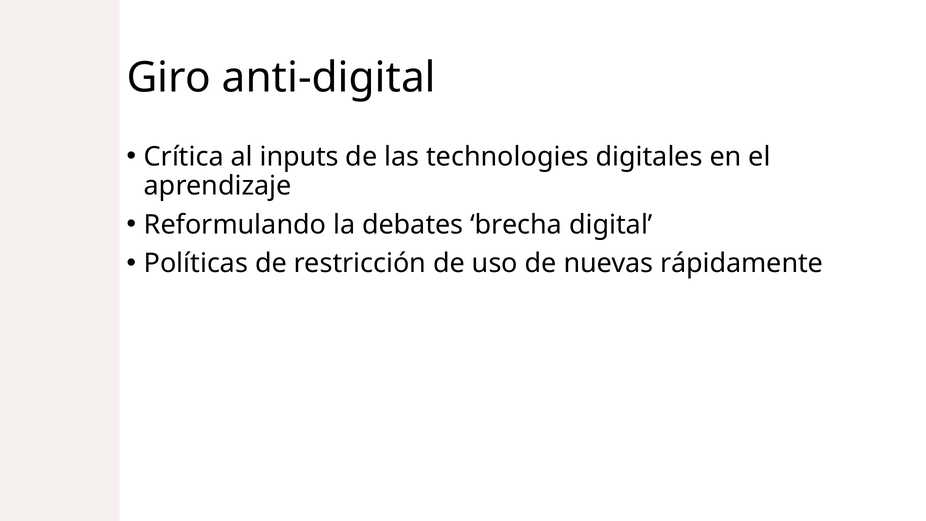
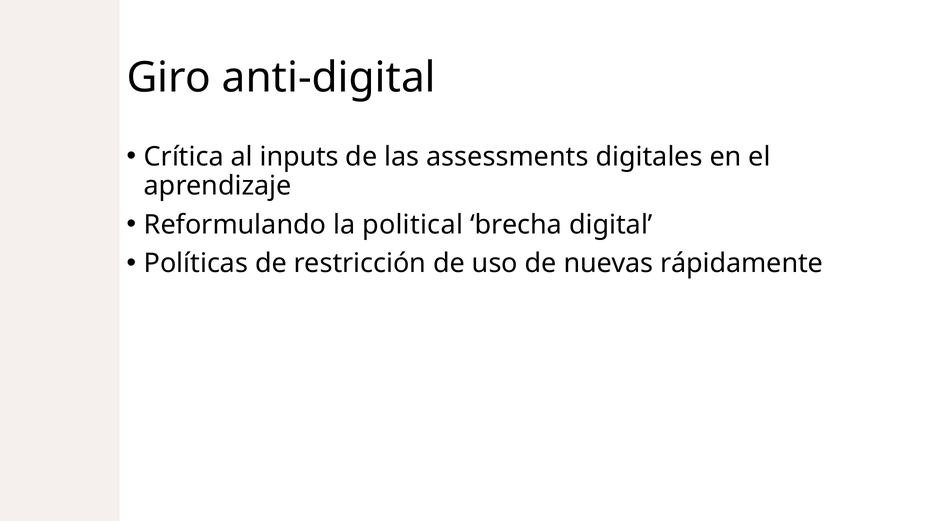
technologies: technologies -> assessments
debates: debates -> political
